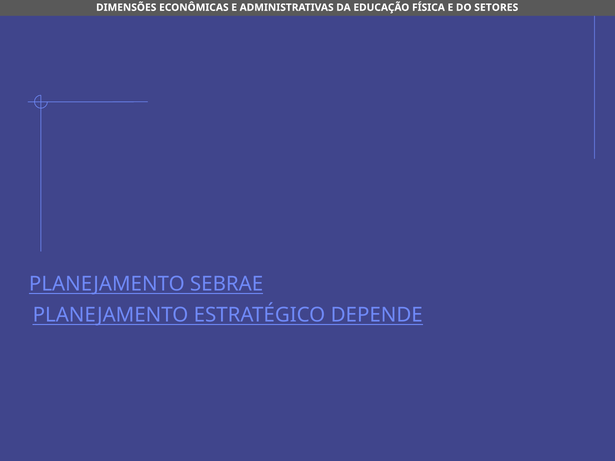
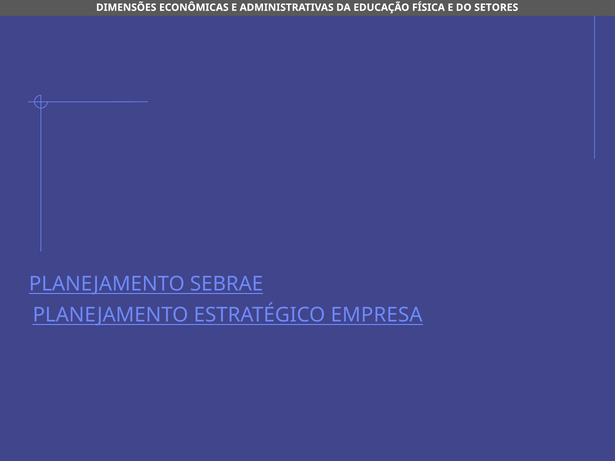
DEPENDE: DEPENDE -> EMPRESA
